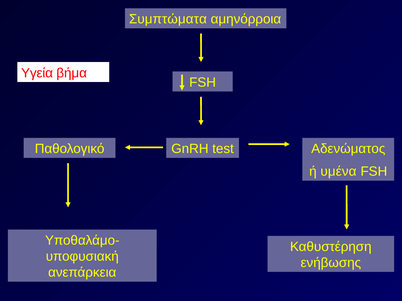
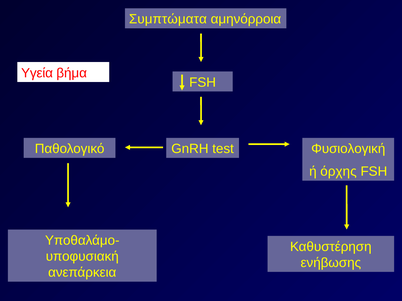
Αδενώματος: Αδενώματος -> Φυσιολογική
υμένα: υμένα -> όρχης
